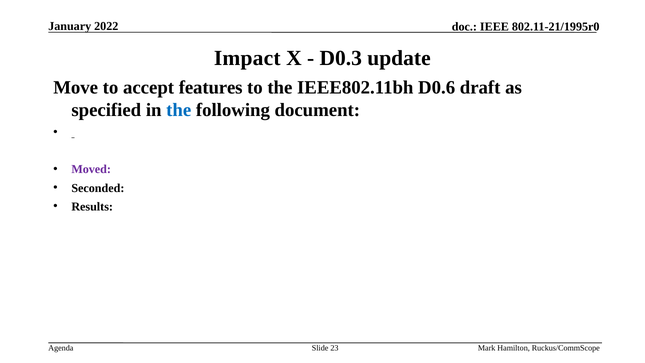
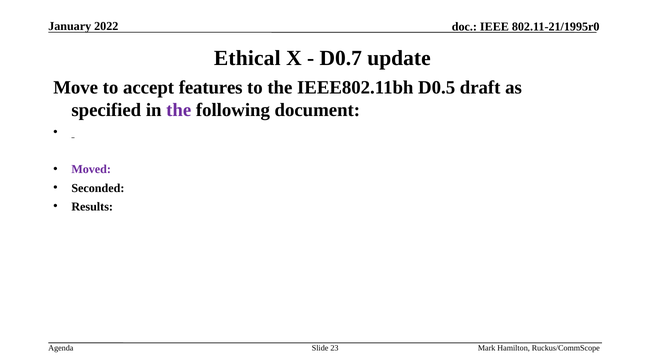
Impact: Impact -> Ethical
D0.3: D0.3 -> D0.7
D0.6: D0.6 -> D0.5
the at (179, 110) colour: blue -> purple
